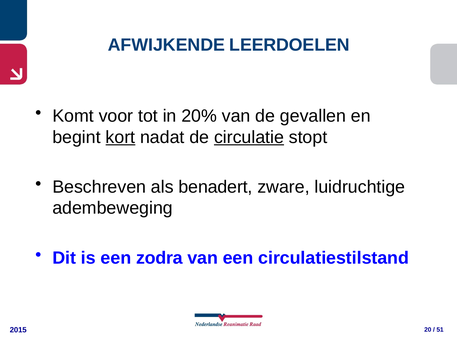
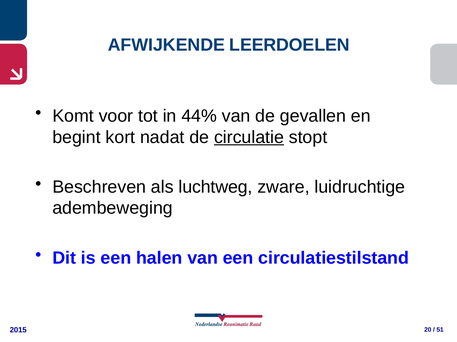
20%: 20% -> 44%
kort underline: present -> none
benadert: benadert -> luchtweg
zodra: zodra -> halen
